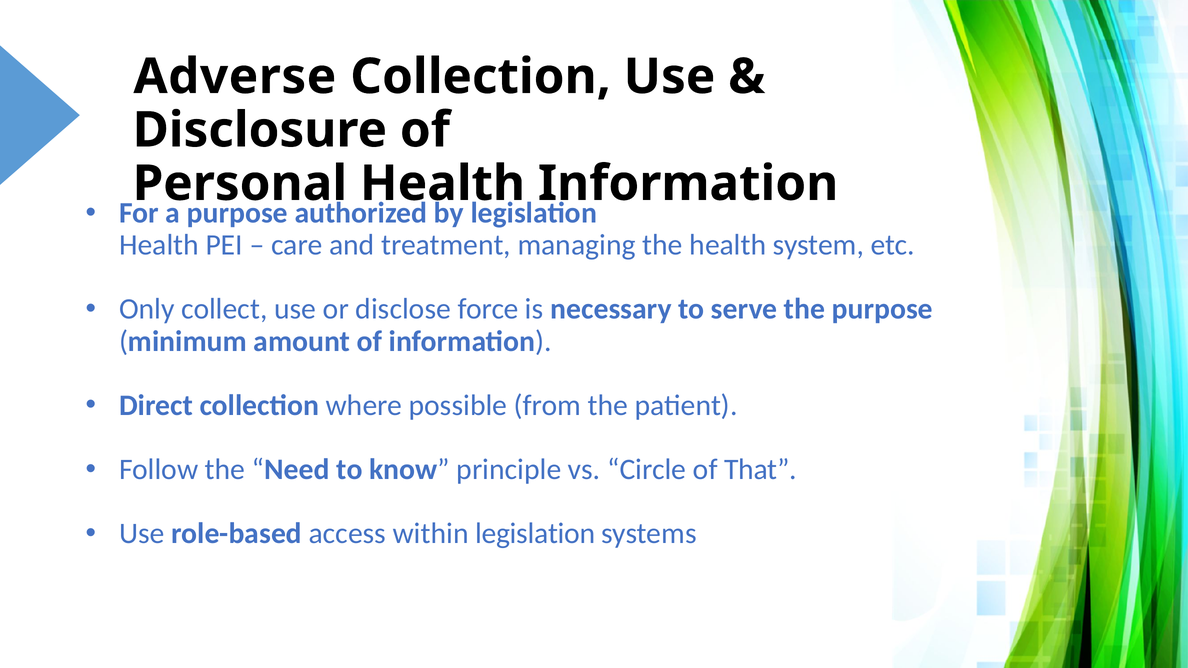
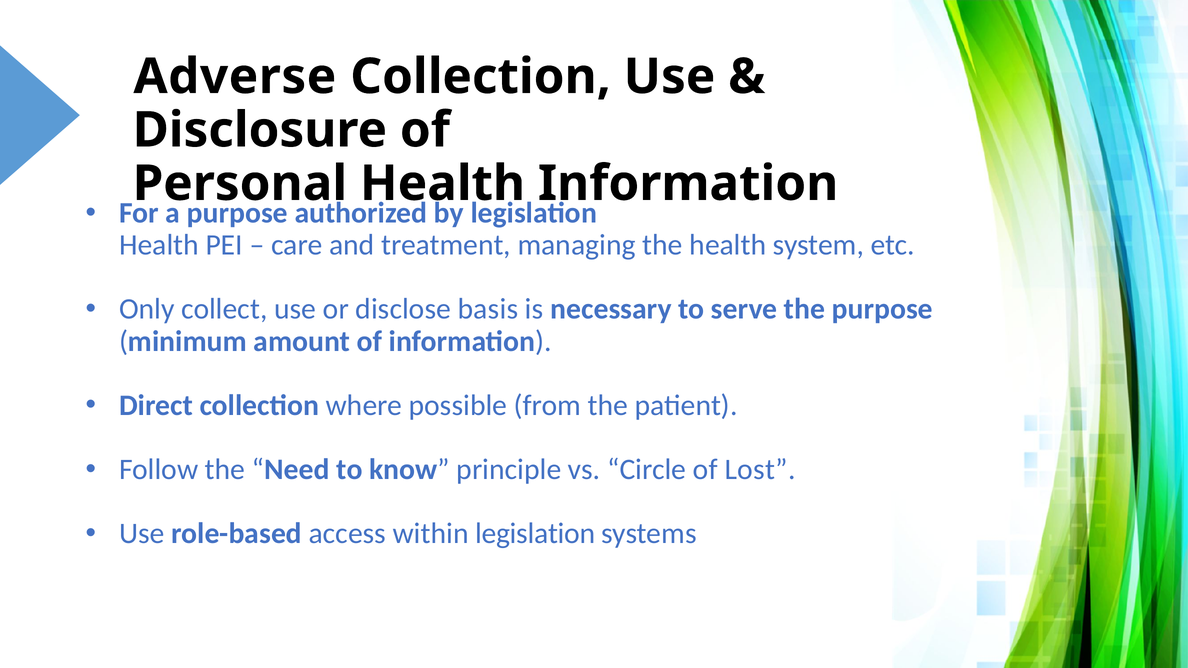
force: force -> basis
That: That -> Lost
